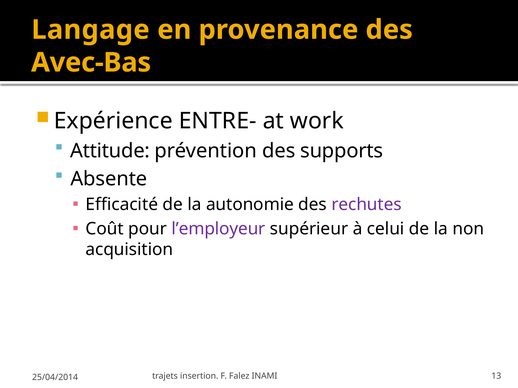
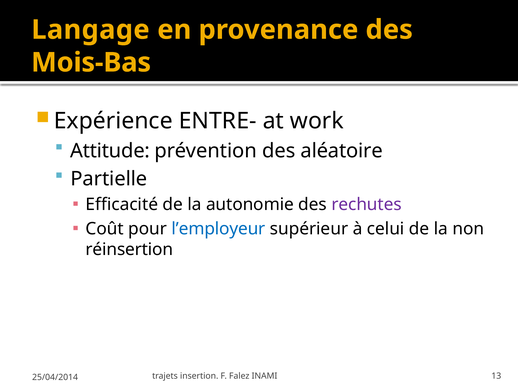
Avec-Bas: Avec-Bas -> Mois-Bas
supports: supports -> aléatoire
Absente: Absente -> Partielle
l’employeur colour: purple -> blue
acquisition: acquisition -> réinsertion
